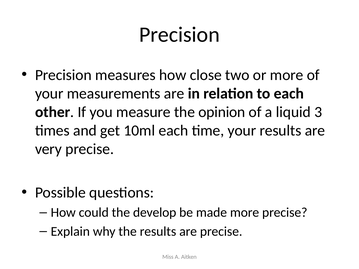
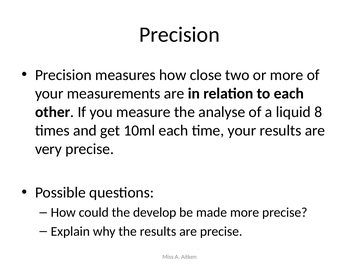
opinion: opinion -> analyse
3: 3 -> 8
